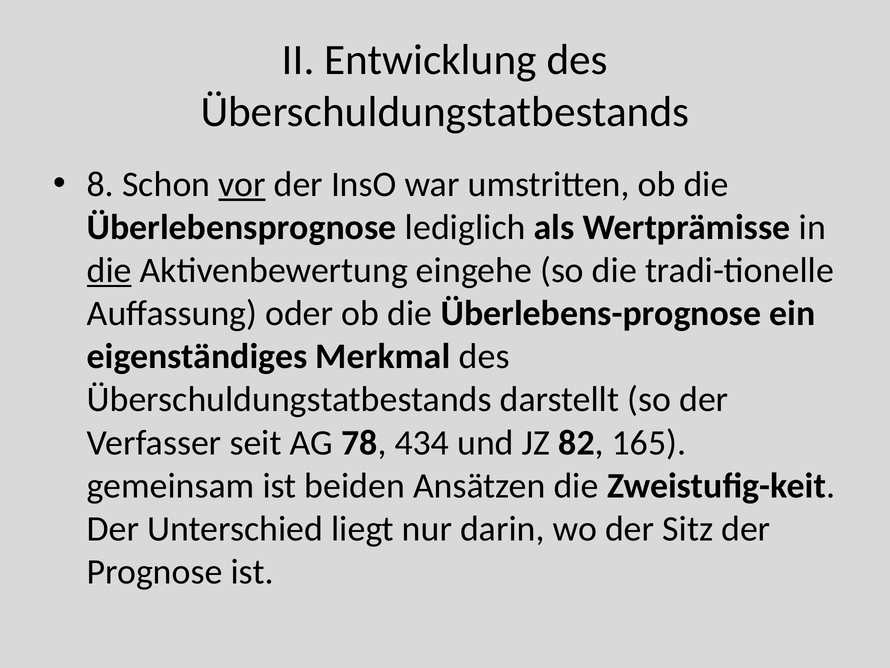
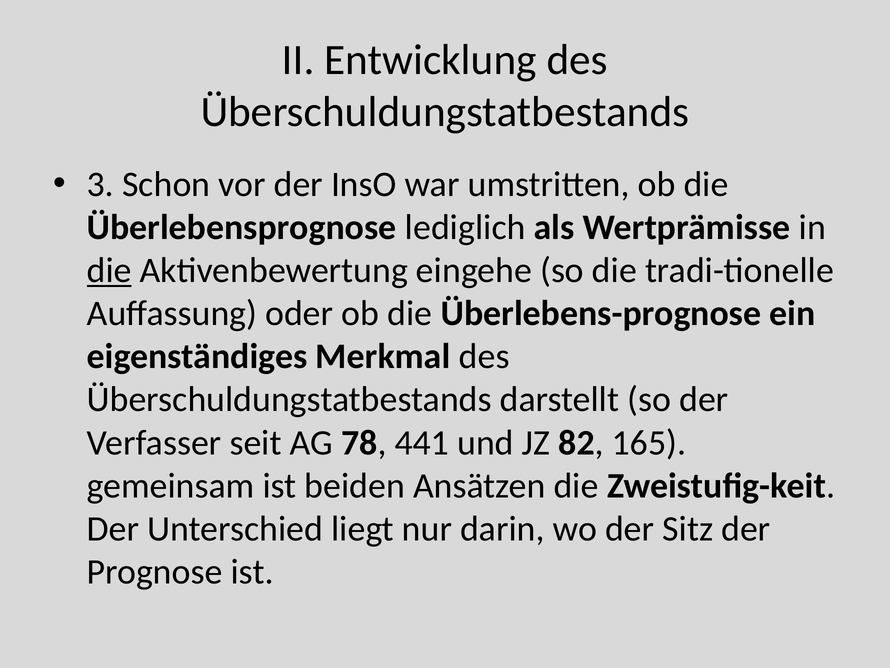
8: 8 -> 3
vor underline: present -> none
434: 434 -> 441
